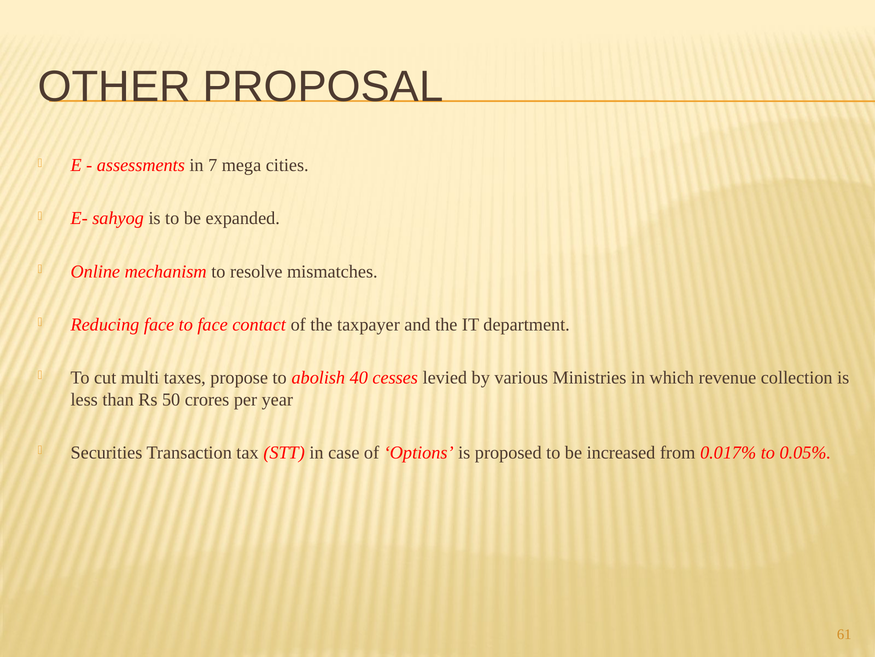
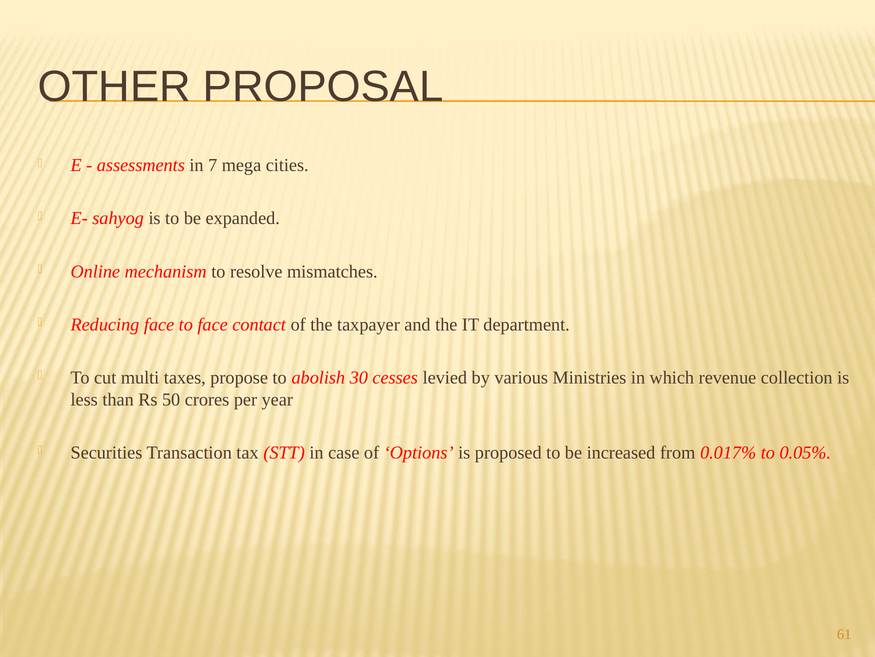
40: 40 -> 30
